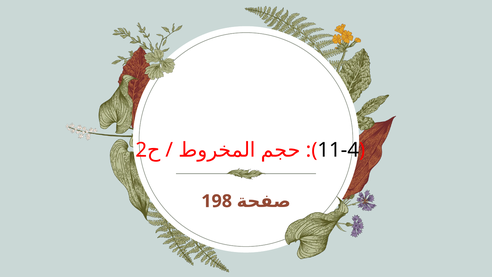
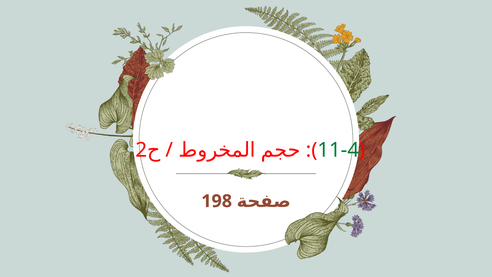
11-4 colour: black -> green
